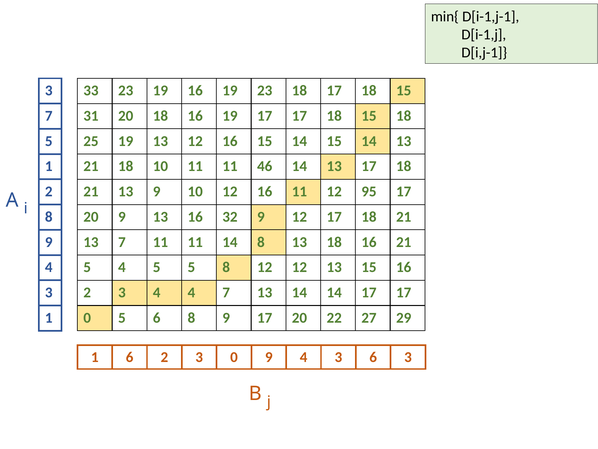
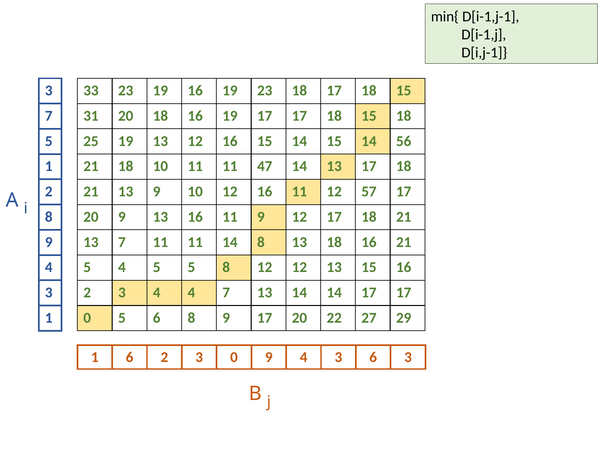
15 14 13: 13 -> 56
46: 46 -> 47
95: 95 -> 57
13 16 32: 32 -> 11
